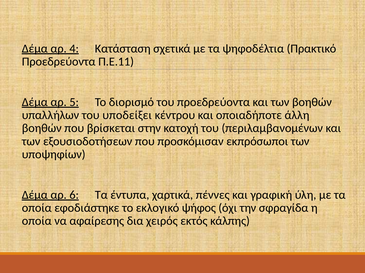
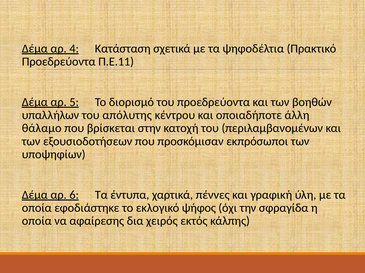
υποδείξει: υποδείξει -> απόλυτης
βοηθών at (42, 129): βοηθών -> θάλαμο
